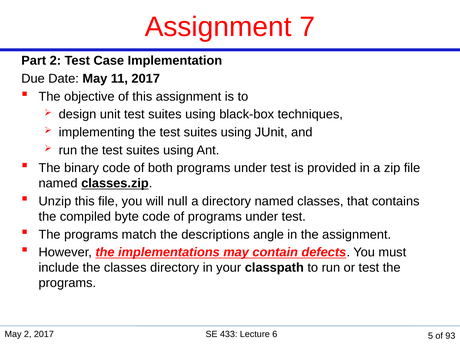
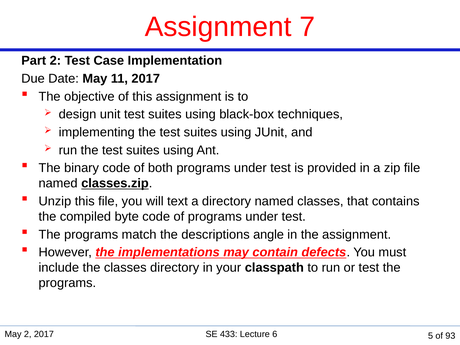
null: null -> text
